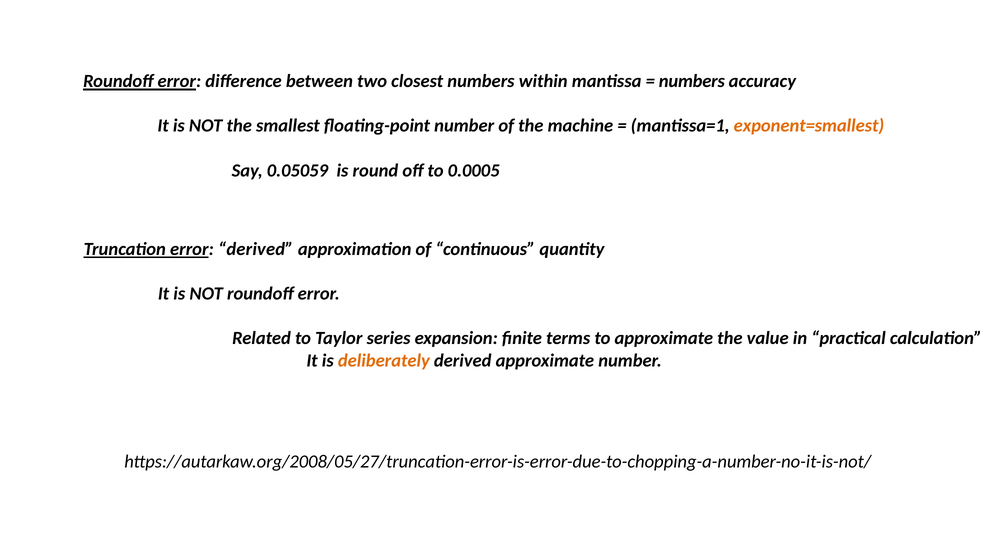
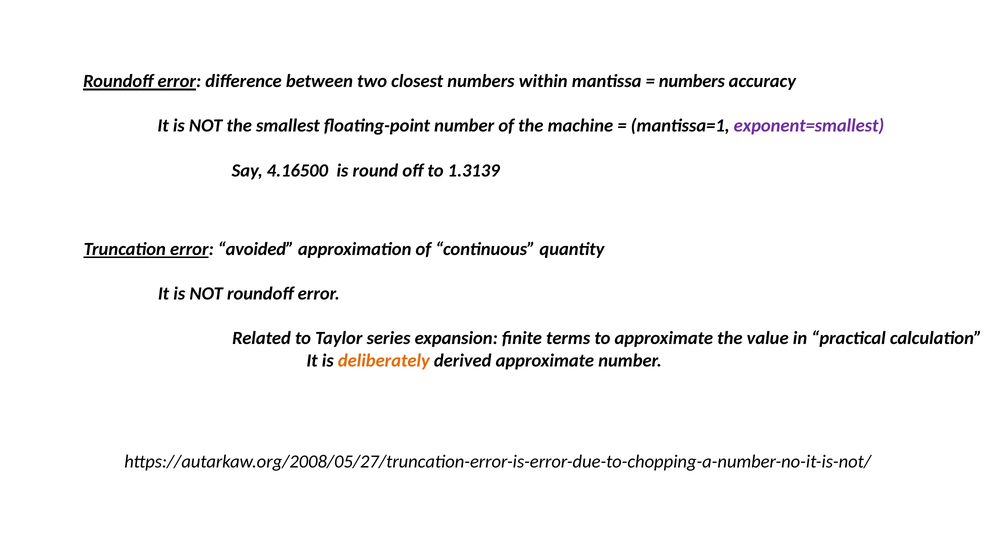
exponent=smallest colour: orange -> purple
0.05059: 0.05059 -> 4.16500
0.0005: 0.0005 -> 1.3139
error derived: derived -> avoided
